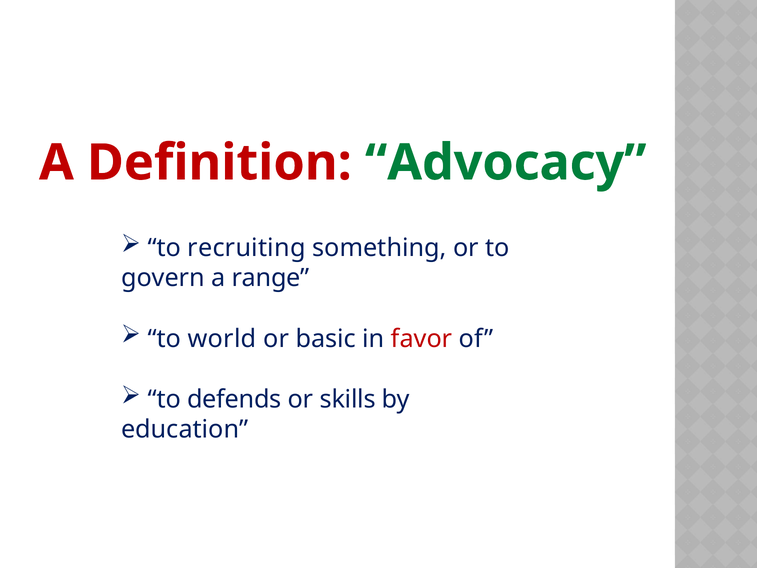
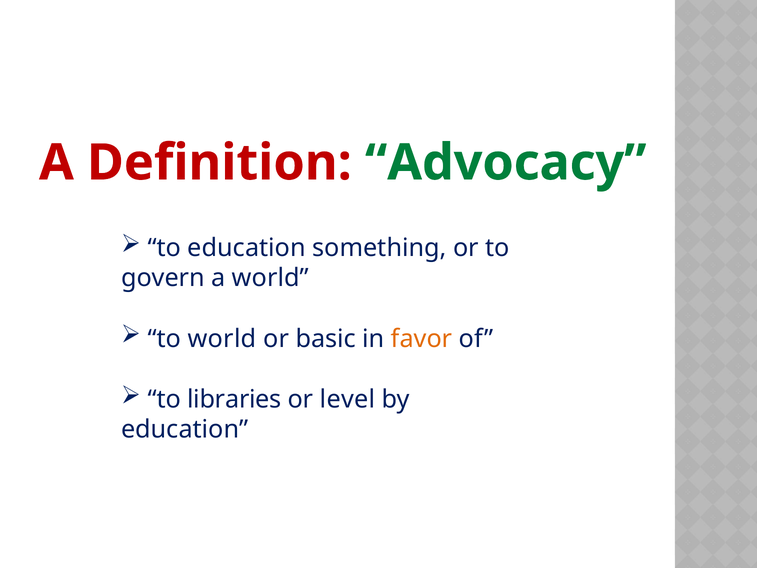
to recruiting: recruiting -> education
a range: range -> world
favor colour: red -> orange
defends: defends -> libraries
skills: skills -> level
